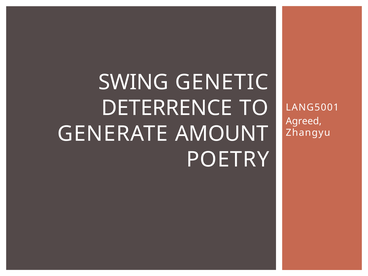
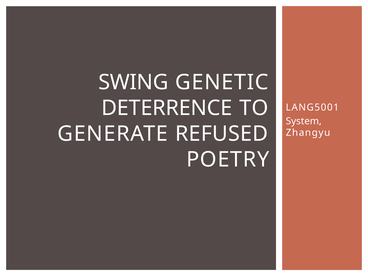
Agreed: Agreed -> System
AMOUNT: AMOUNT -> REFUSED
